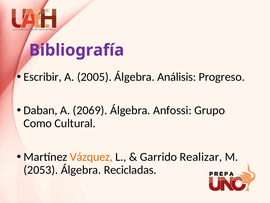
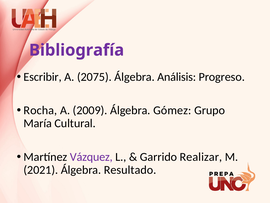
2005: 2005 -> 2075
Daban: Daban -> Rocha
2069: 2069 -> 2009
Anfossi: Anfossi -> Gómez
Como: Como -> María
Vázquez colour: orange -> purple
2053: 2053 -> 2021
Recicladas: Recicladas -> Resultado
